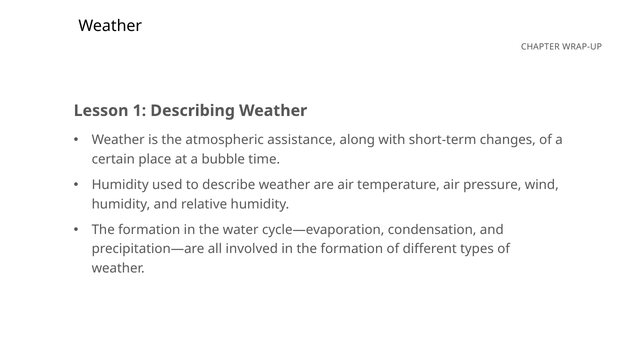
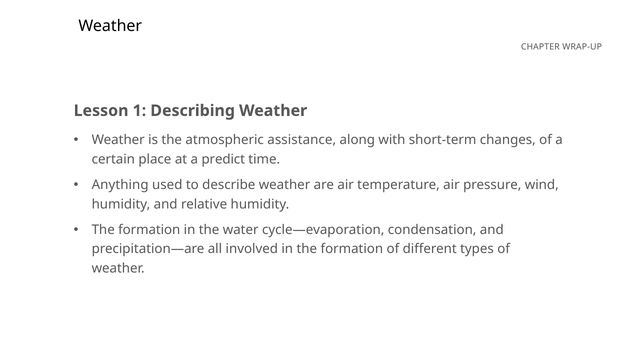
bubble: bubble -> predict
Humidity at (120, 185): Humidity -> Anything
